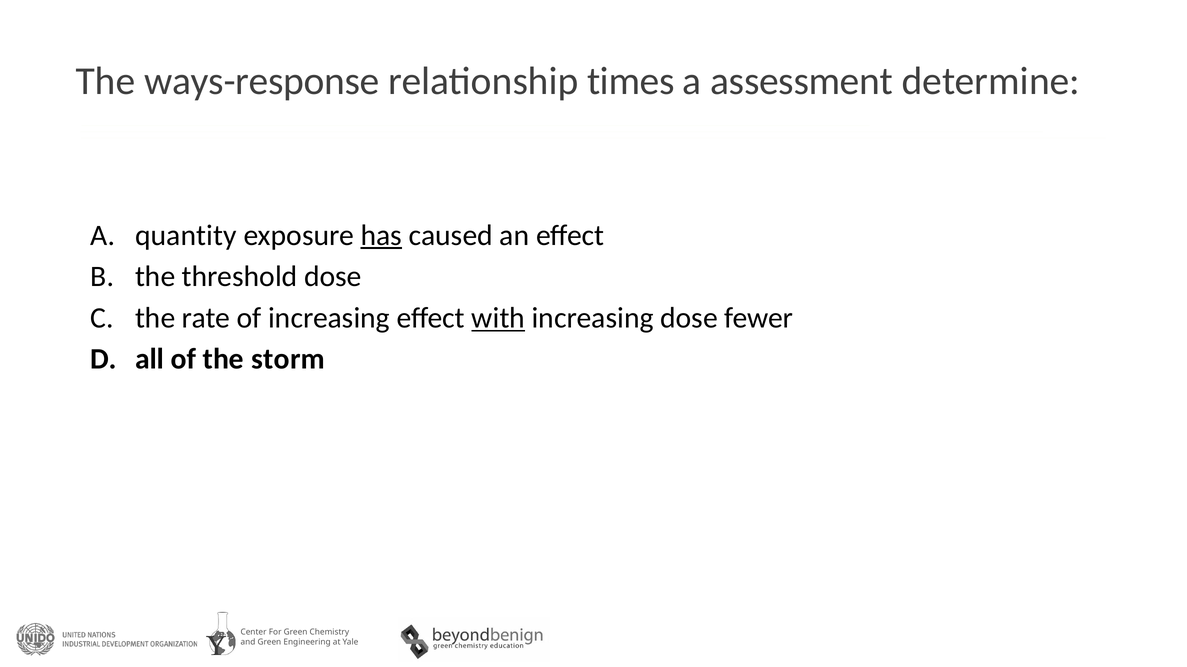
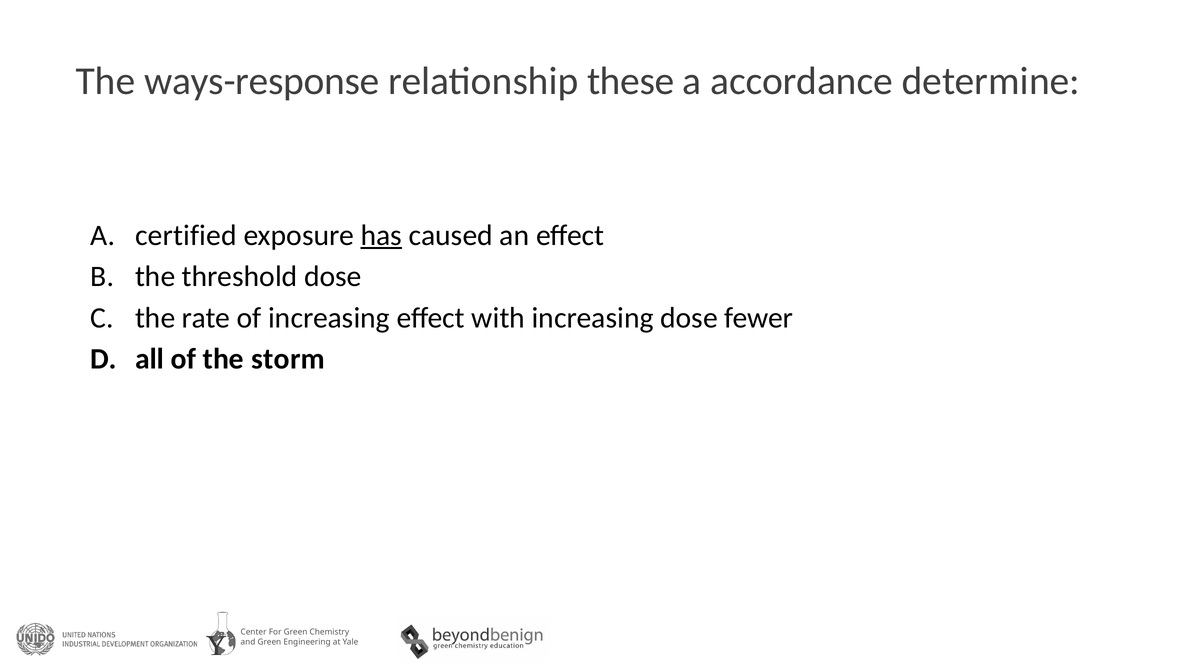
times: times -> these
assessment: assessment -> accordance
quantity: quantity -> certified
with underline: present -> none
